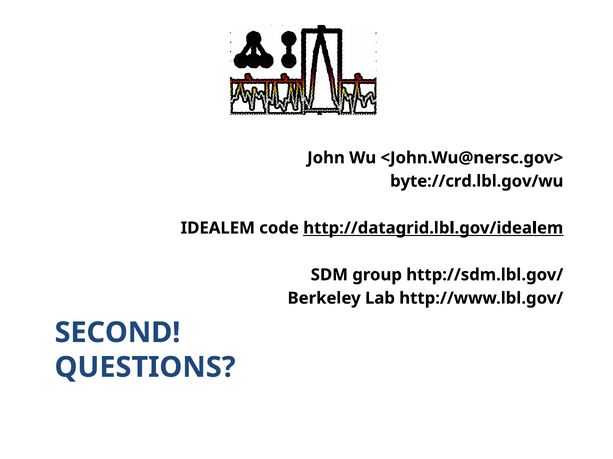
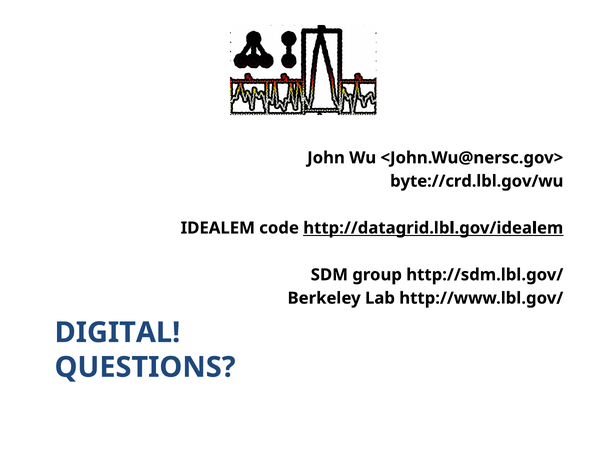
SECOND: SECOND -> DIGITAL
